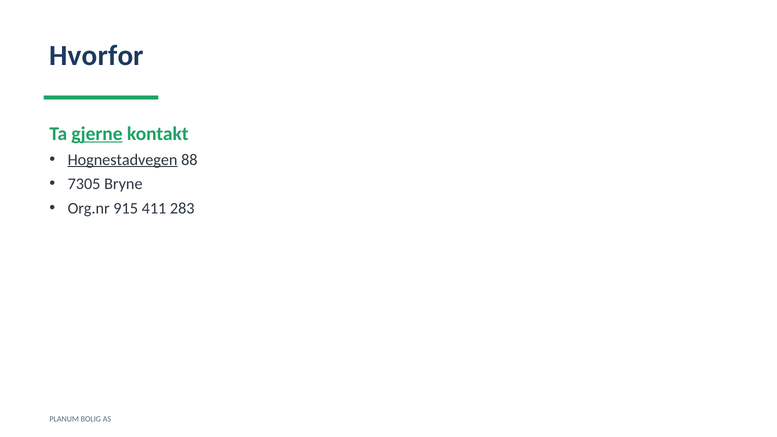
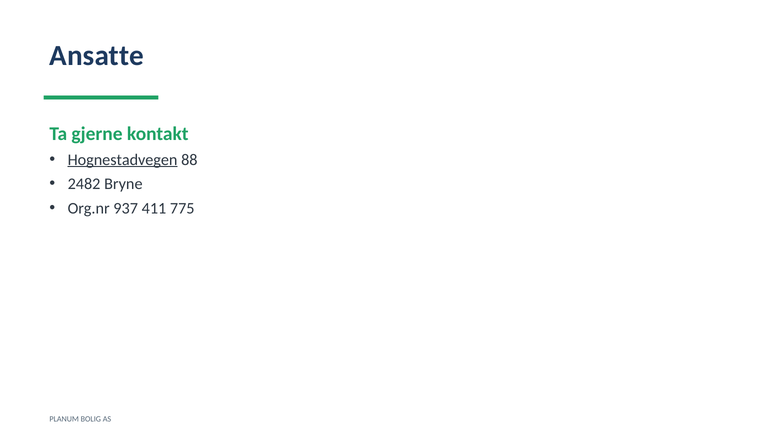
Hvorfor: Hvorfor -> Ansatte
gjerne underline: present -> none
7305: 7305 -> 2482
915: 915 -> 937
283: 283 -> 775
